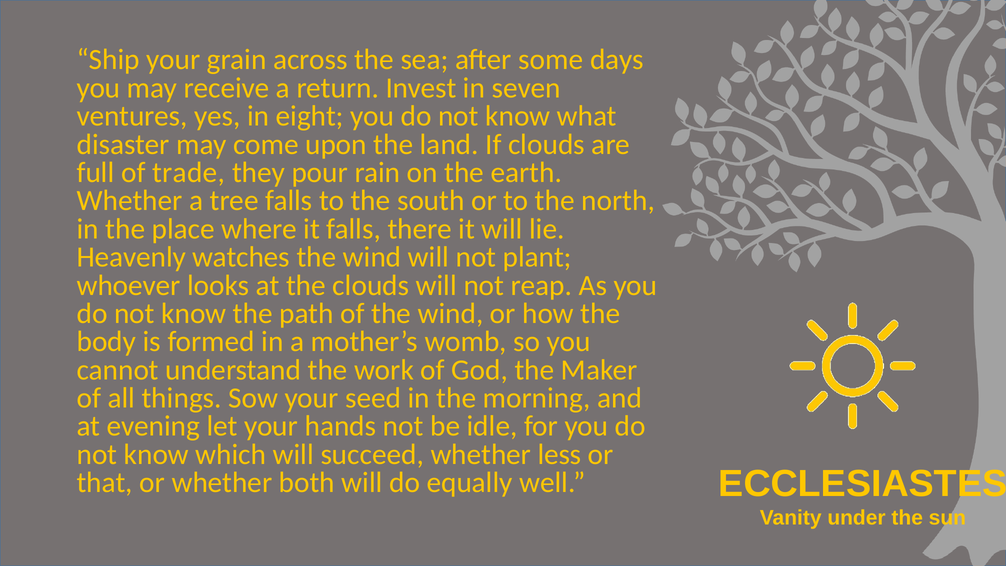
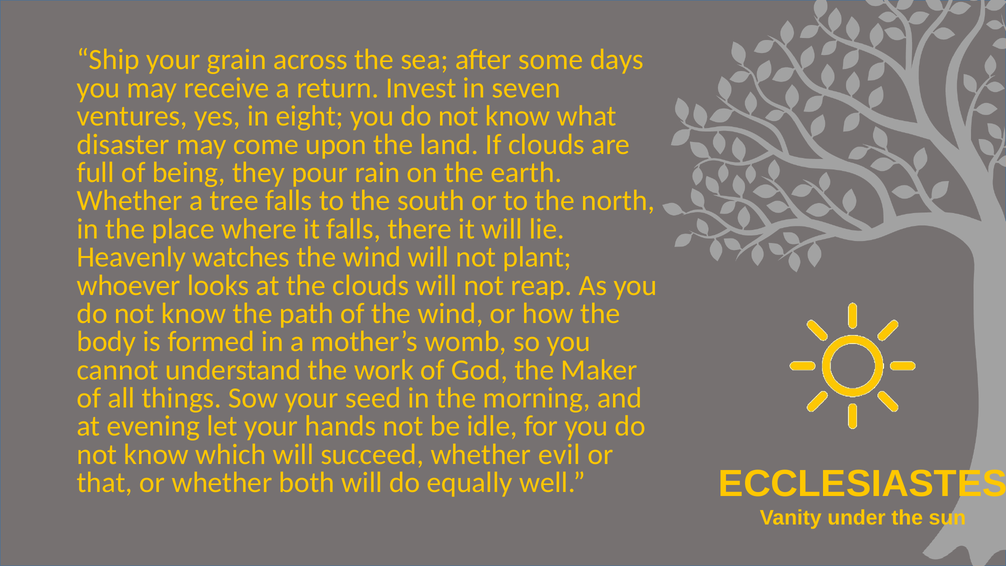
trade: trade -> being
less: less -> evil
